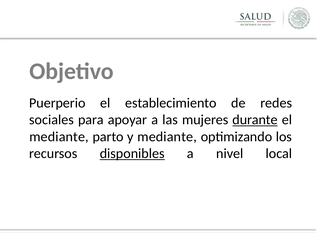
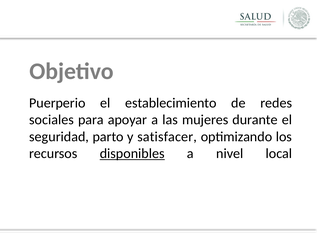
durante underline: present -> none
mediante at (59, 137): mediante -> seguridad
y mediante: mediante -> satisfacer
